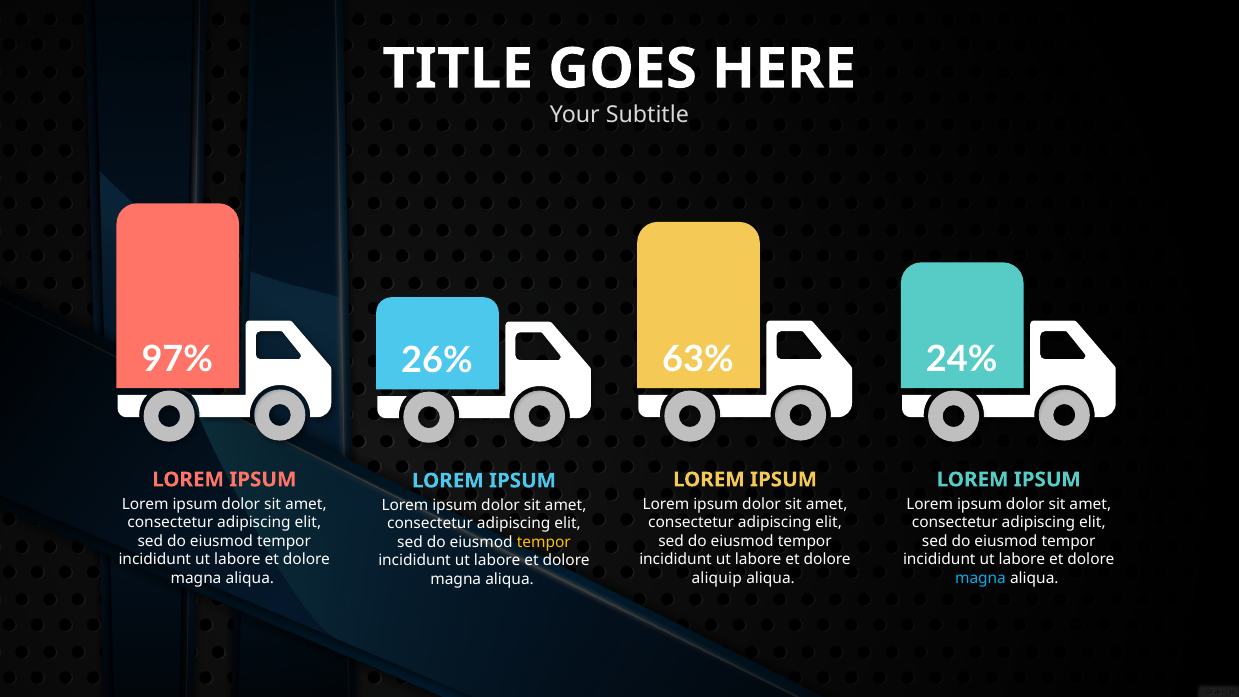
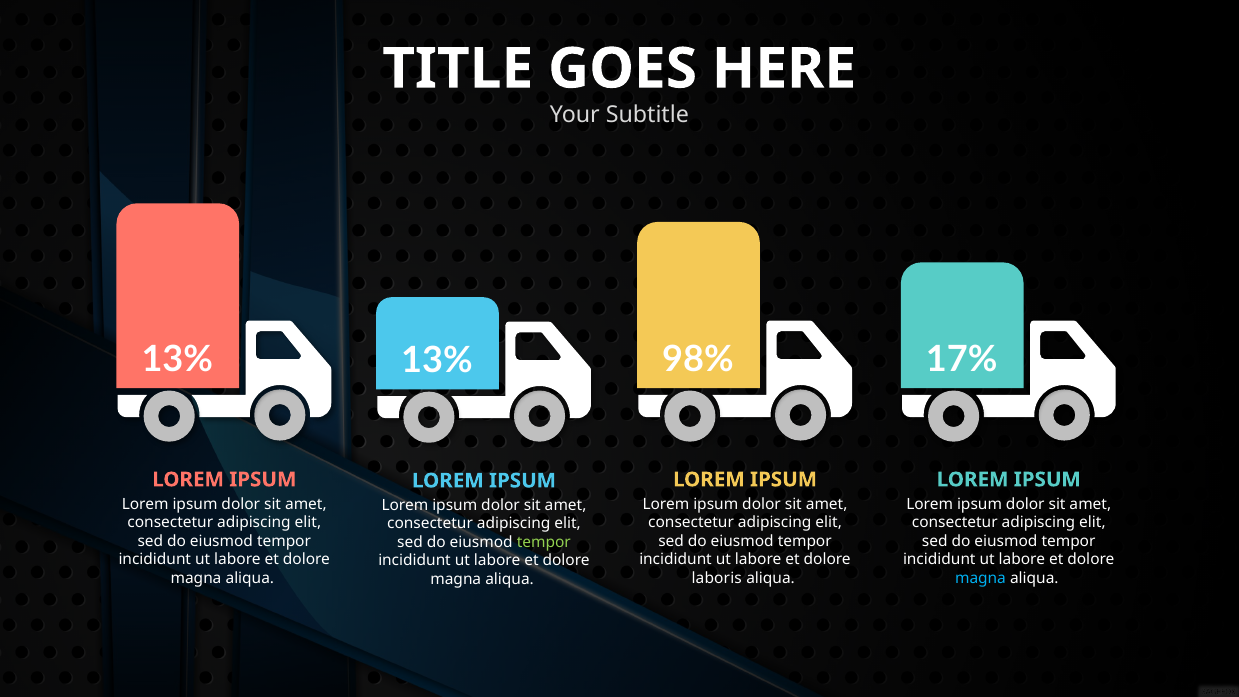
97% at (177, 359): 97% -> 13%
63%: 63% -> 98%
24%: 24% -> 17%
26% at (437, 360): 26% -> 13%
tempor at (544, 542) colour: yellow -> light green
aliquip: aliquip -> laboris
